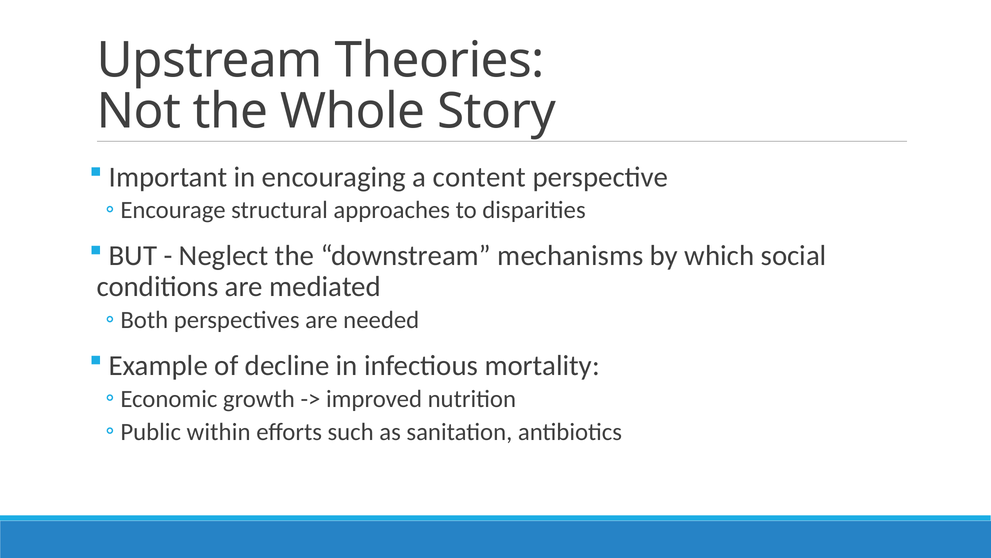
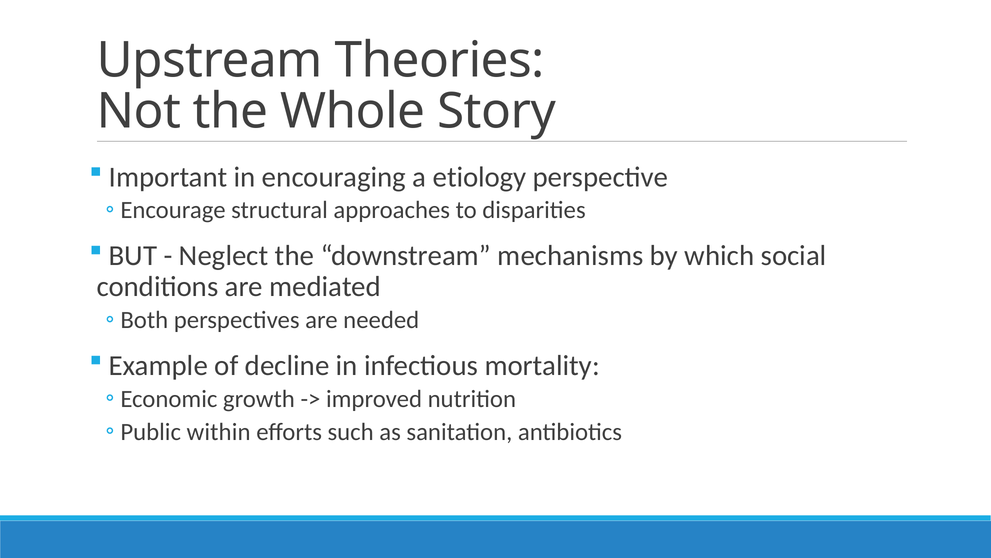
content: content -> etiology
